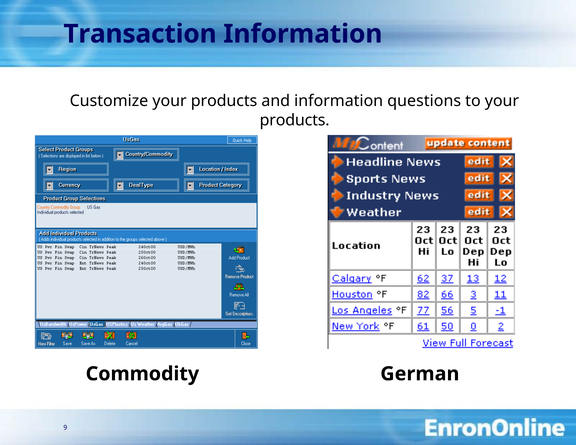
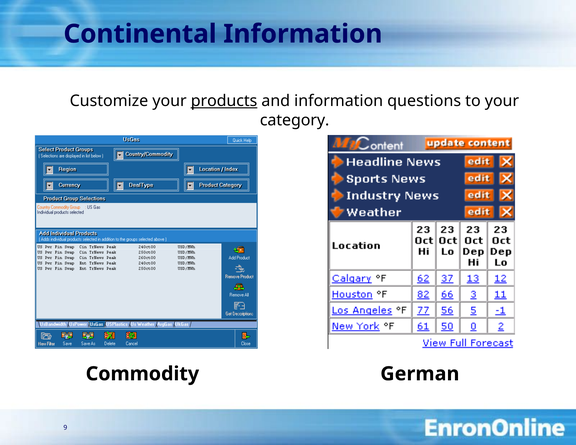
Transaction: Transaction -> Continental
products at (224, 101) underline: none -> present
products at (295, 120): products -> category
